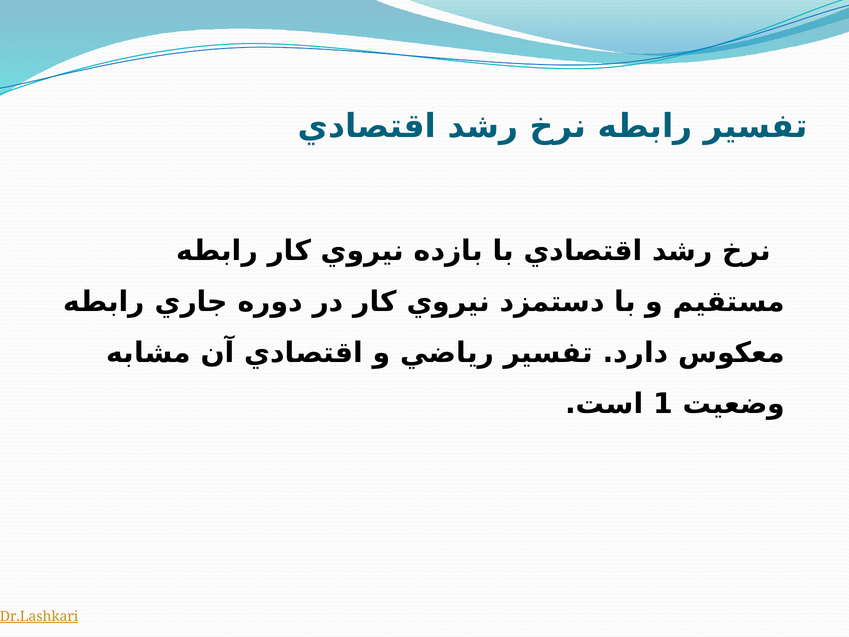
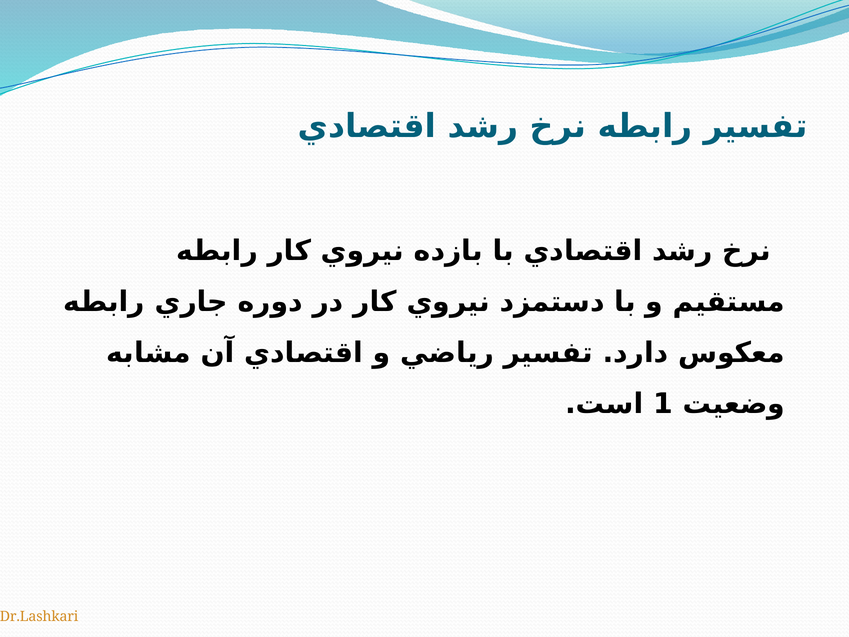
Dr.Lashkari underline: present -> none
